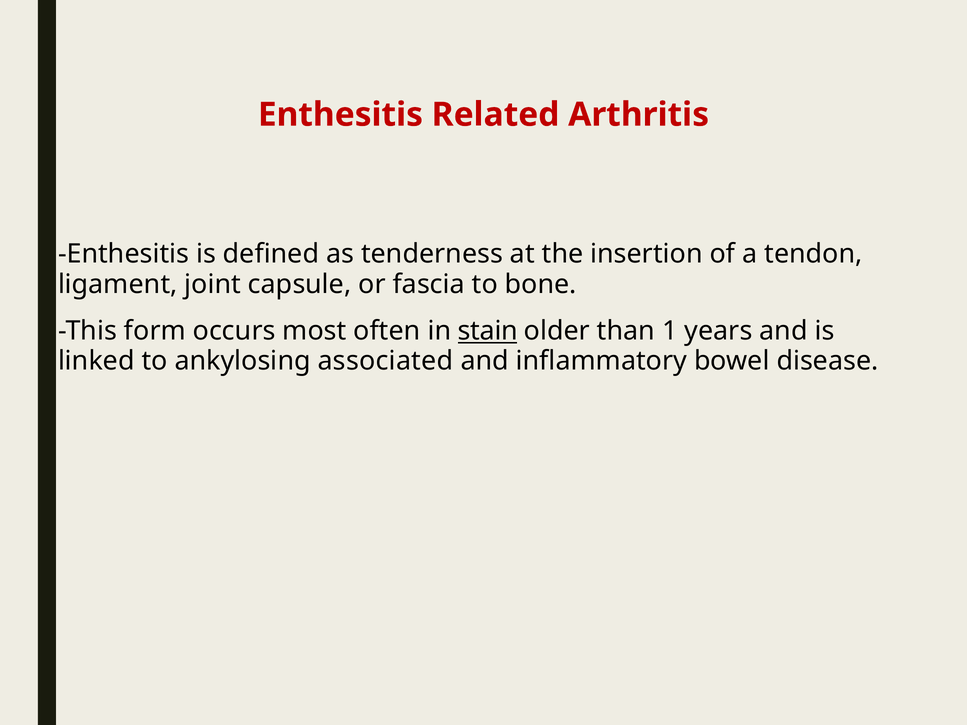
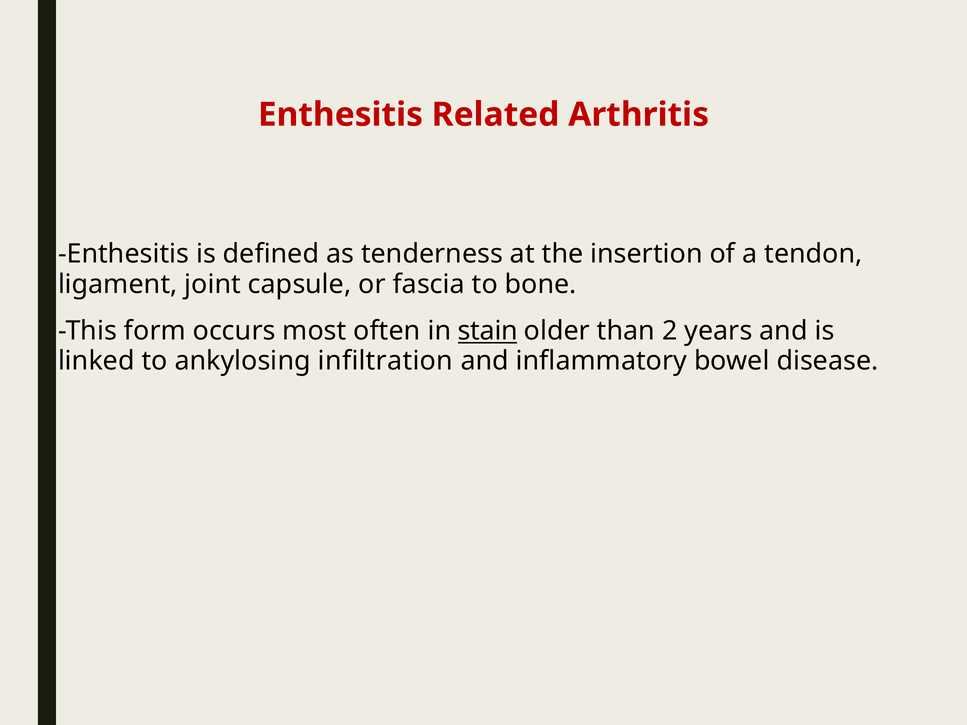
1: 1 -> 2
associated: associated -> infiltration
